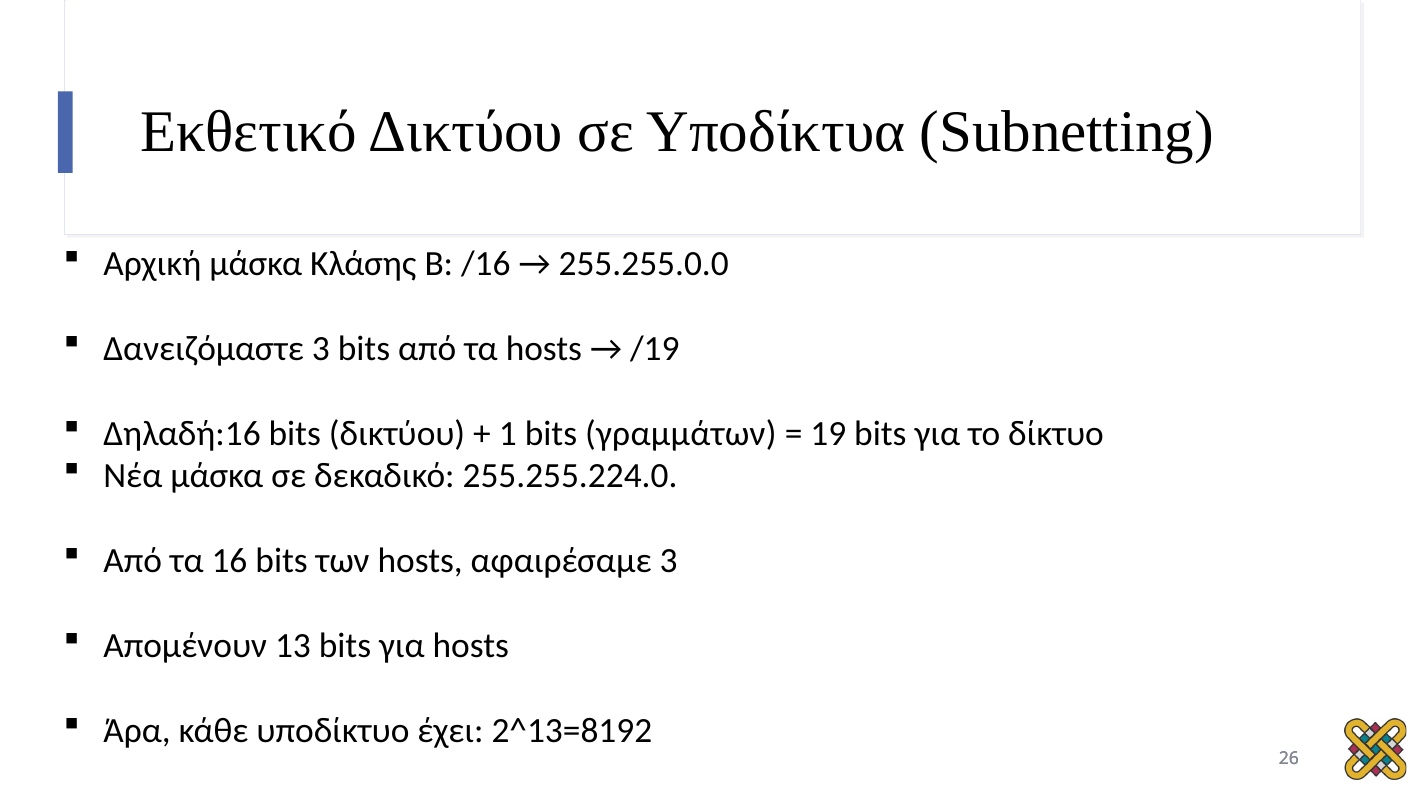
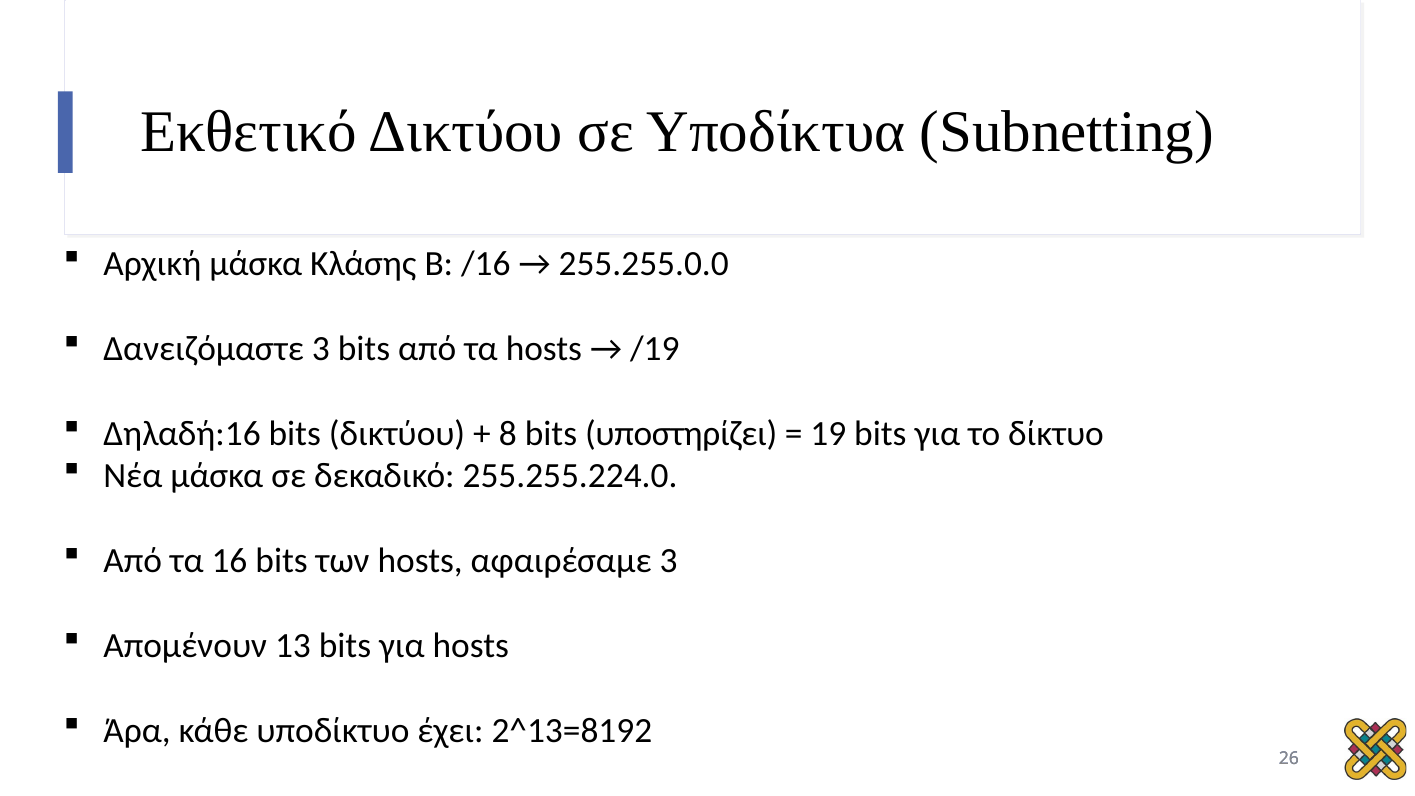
1: 1 -> 8
γραμμάτων: γραμμάτων -> υποστηρίζει
